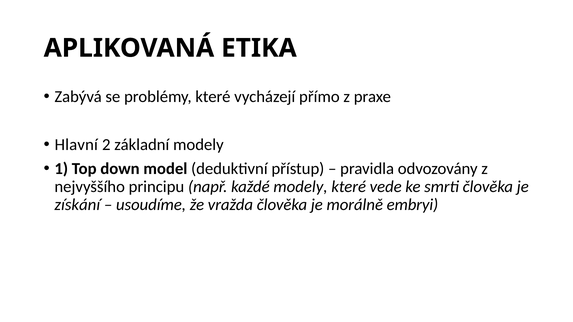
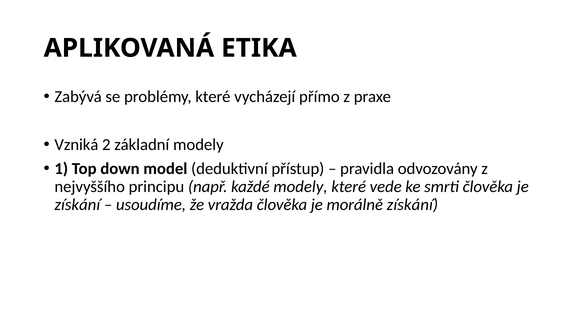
Hlavní: Hlavní -> Vzniká
morálně embryi: embryi -> získání
